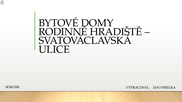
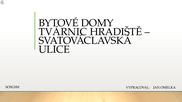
RODINNÉ: RODINNÉ -> TVÁRNIC
